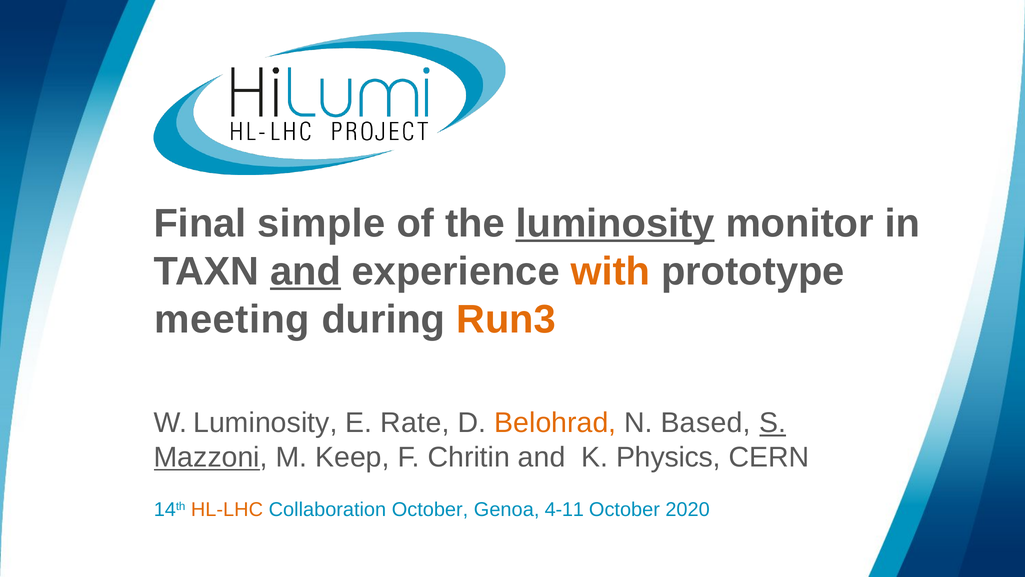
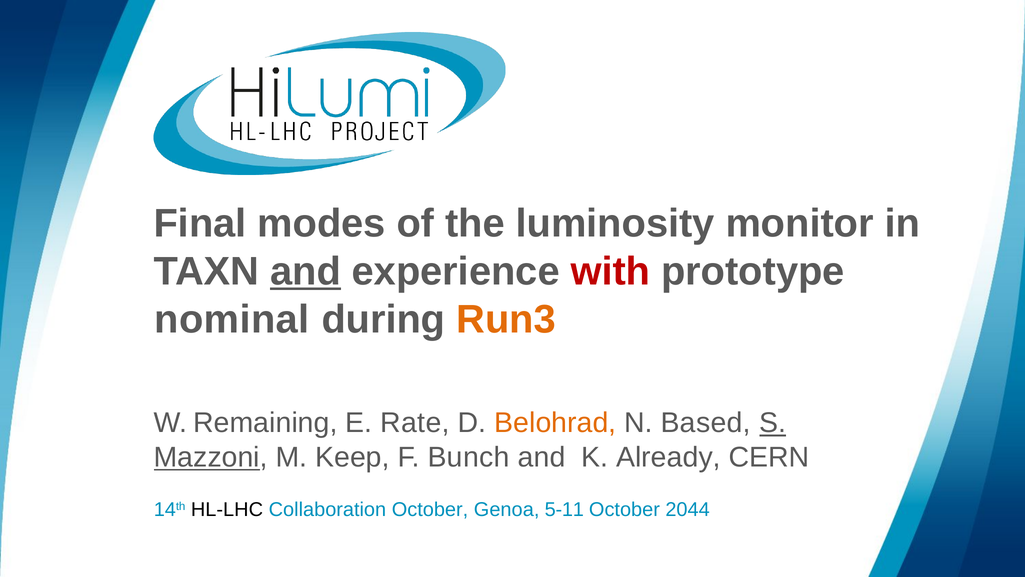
simple: simple -> modes
luminosity at (615, 223) underline: present -> none
with colour: orange -> red
meeting: meeting -> nominal
W Luminosity: Luminosity -> Remaining
Chritin: Chritin -> Bunch
Physics: Physics -> Already
HL-LHC colour: orange -> black
4-11: 4-11 -> 5-11
2020: 2020 -> 2044
